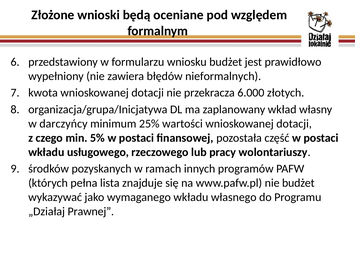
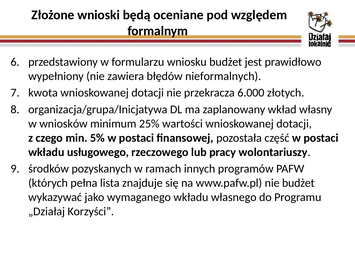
darczyńcy: darczyńcy -> wniosków
Prawnej: Prawnej -> Korzyści
